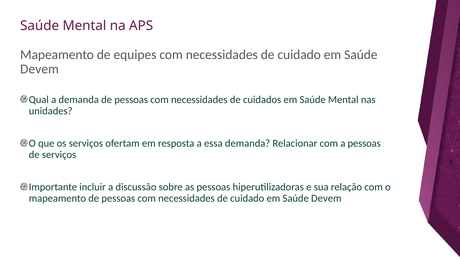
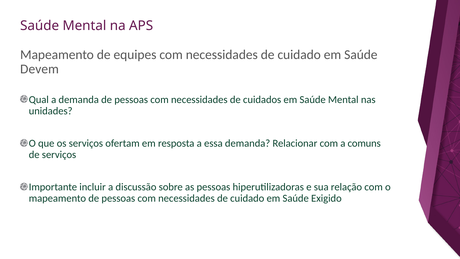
a pessoas: pessoas -> comuns
Devem at (326, 198): Devem -> Exigido
